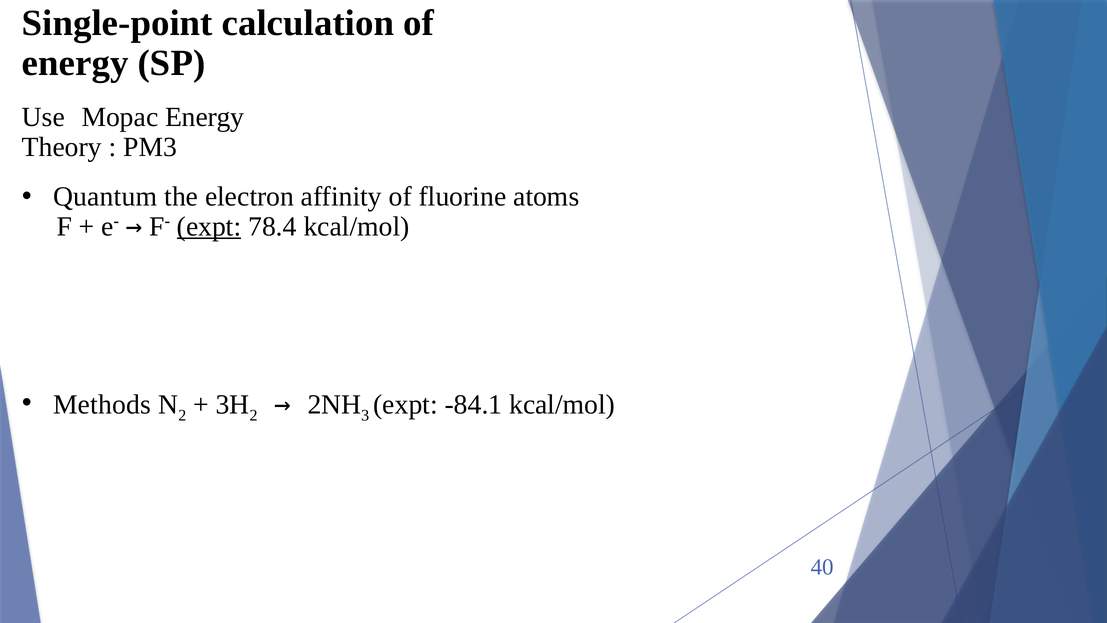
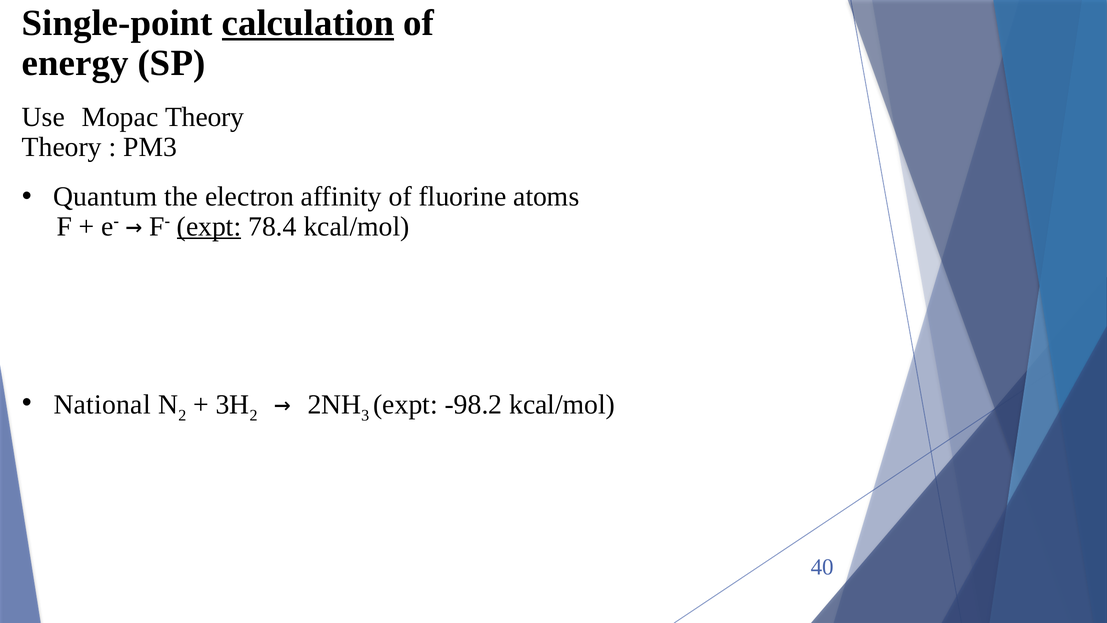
calculation underline: none -> present
Mopac Energy: Energy -> Theory
Methods: Methods -> National
-84.1: -84.1 -> -98.2
